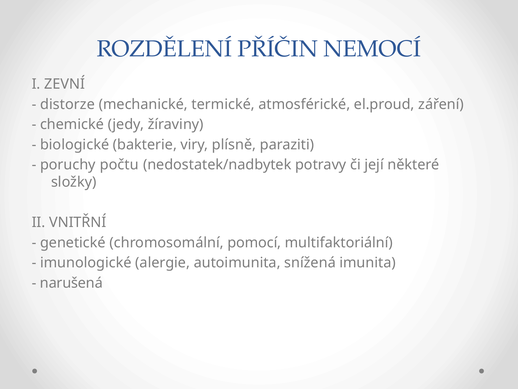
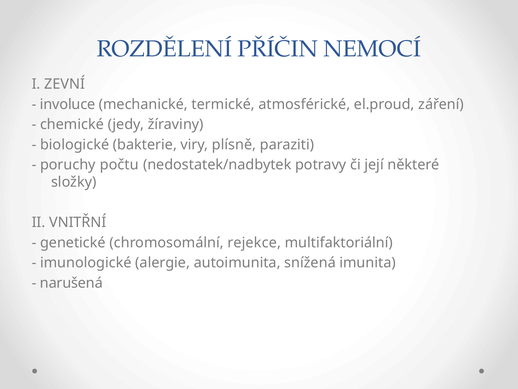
distorze: distorze -> involuce
pomocí: pomocí -> rejekce
